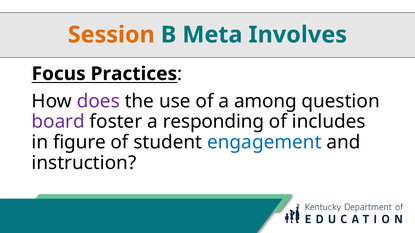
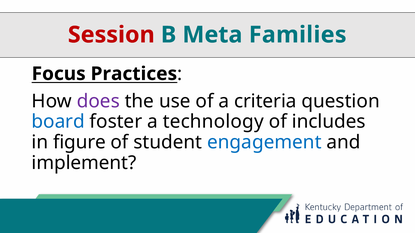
Session colour: orange -> red
Involves: Involves -> Families
among: among -> criteria
board colour: purple -> blue
responding: responding -> technology
instruction: instruction -> implement
